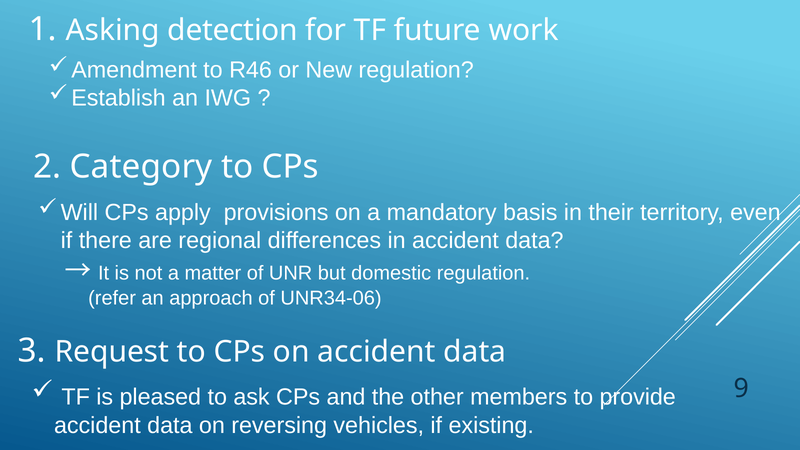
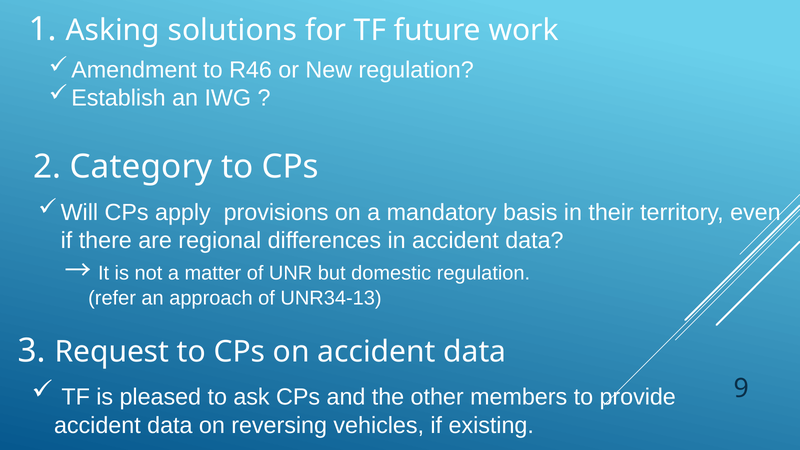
detection: detection -> solutions
UNR34-06: UNR34-06 -> UNR34-13
